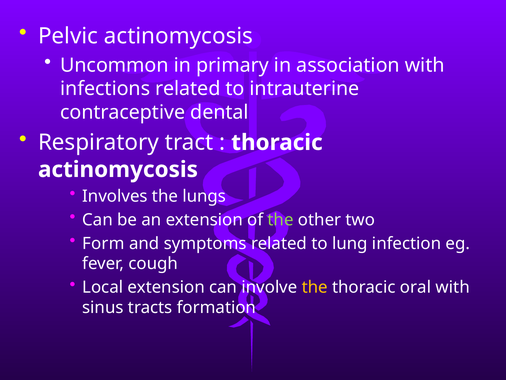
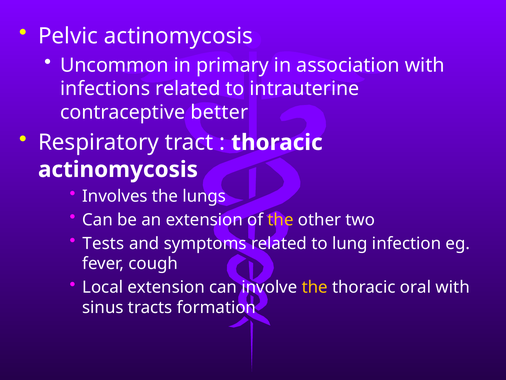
dental: dental -> better
the at (281, 220) colour: light green -> yellow
Form: Form -> Tests
